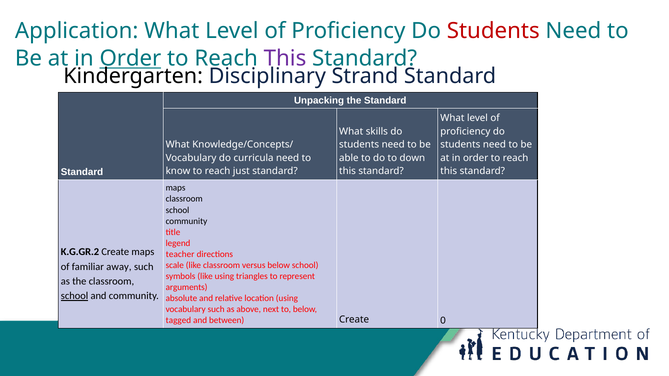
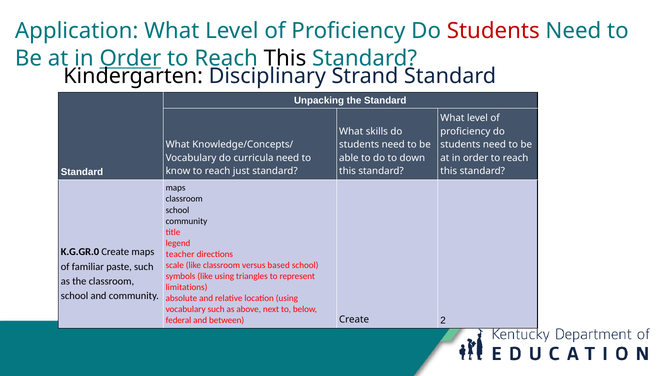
This at (285, 58) colour: purple -> black
K.G.GR.2: K.G.GR.2 -> K.G.GR.0
versus below: below -> based
away: away -> paste
arguments: arguments -> limitations
school at (75, 296) underline: present -> none
tagged: tagged -> federal
0: 0 -> 2
